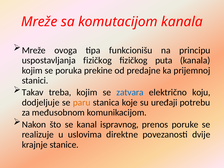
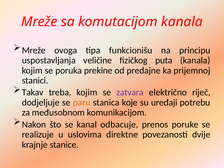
uspostavljanja fizičkog: fizičkog -> veličine
zatvara colour: blue -> purple
koju: koju -> riječ
ispravnog: ispravnog -> odbacuje
